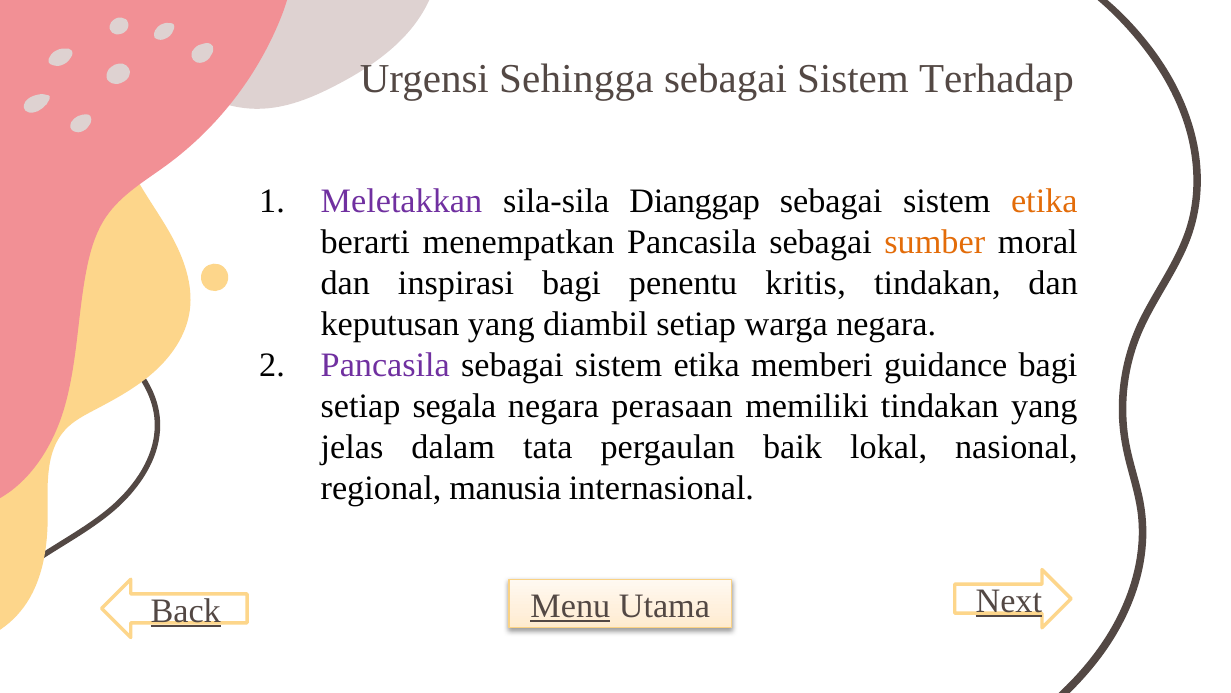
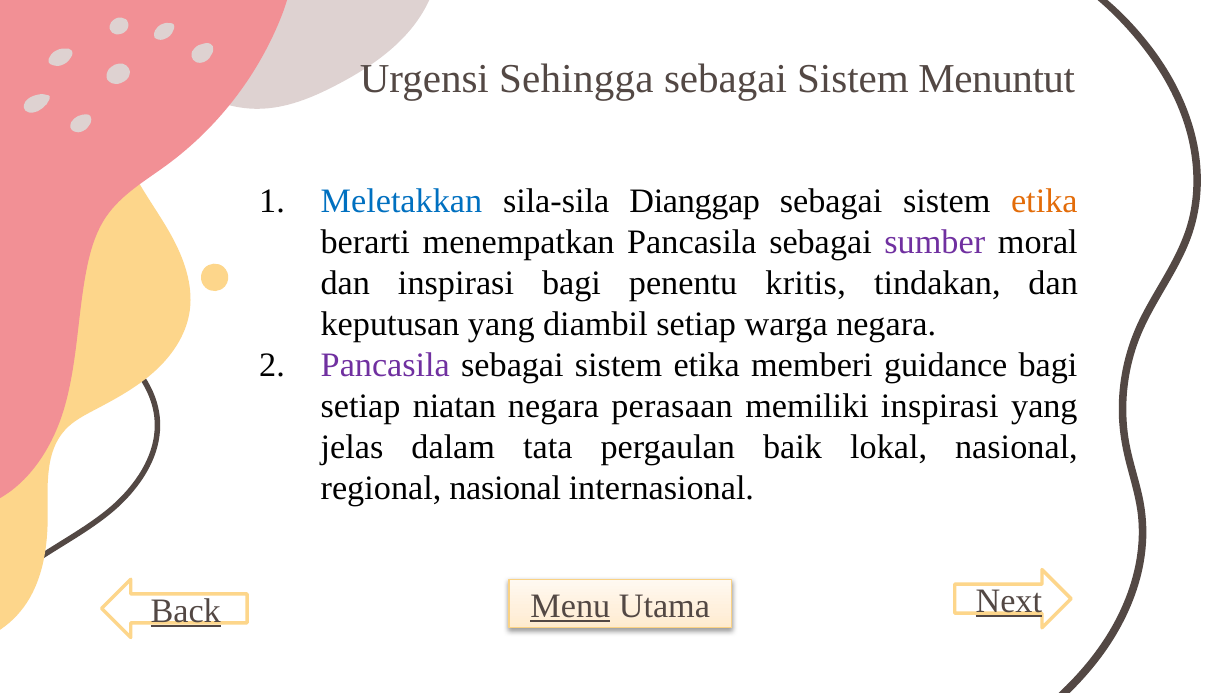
Terhadap: Terhadap -> Menuntut
Meletakkan colour: purple -> blue
sumber colour: orange -> purple
segala: segala -> niatan
memiliki tindakan: tindakan -> inspirasi
regional manusia: manusia -> nasional
